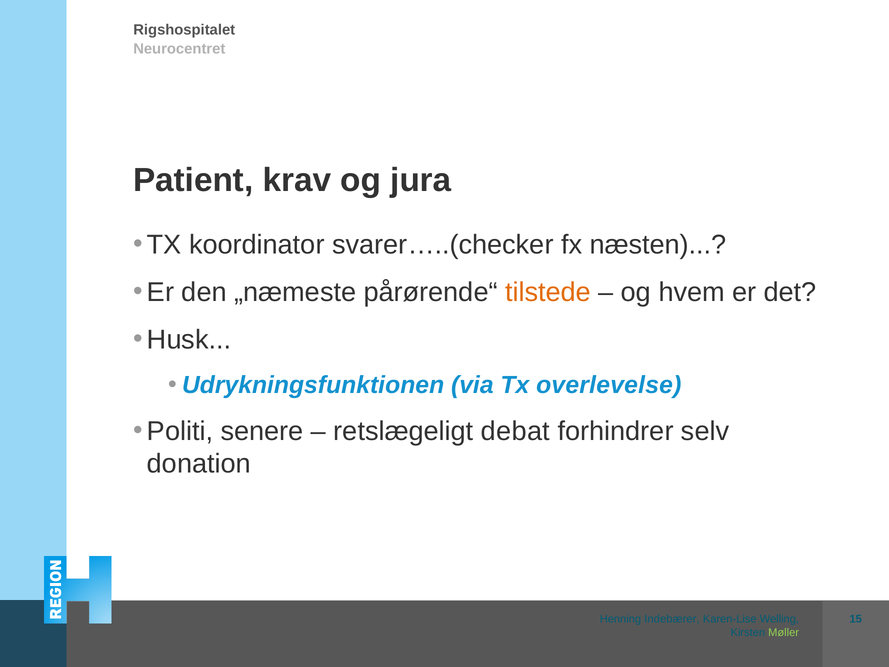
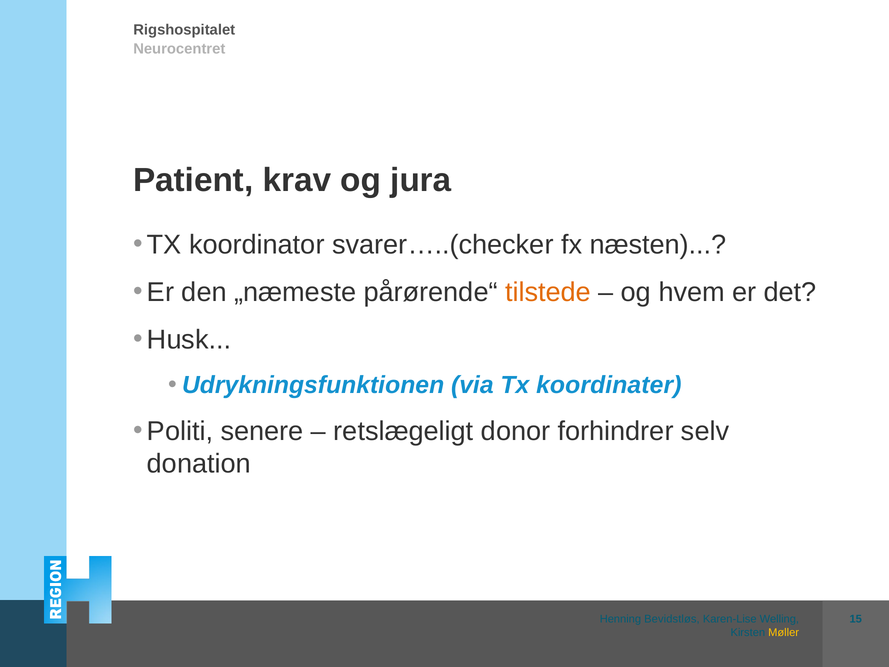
overlevelse: overlevelse -> koordinater
debat: debat -> donor
Indebærer: Indebærer -> Bevidstløs
Møller colour: light green -> yellow
